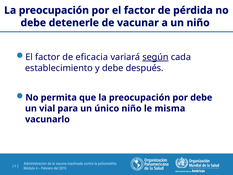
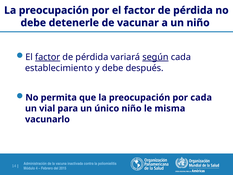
factor at (48, 57) underline: none -> present
eficacia at (92, 57): eficacia -> pérdida
por debe: debe -> cada
